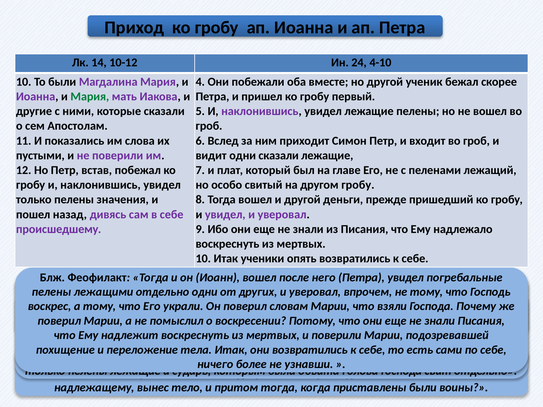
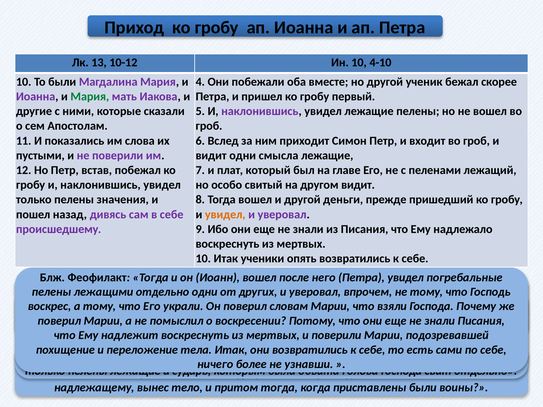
14: 14 -> 13
Ин 24: 24 -> 10
одни сказали: сказали -> смысла
другом гробу: гробу -> видит
увидел at (225, 215) colour: purple -> orange
